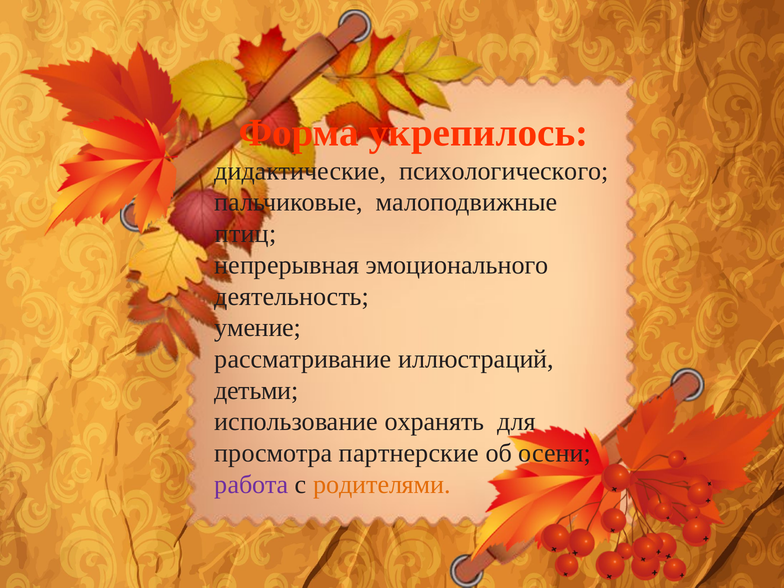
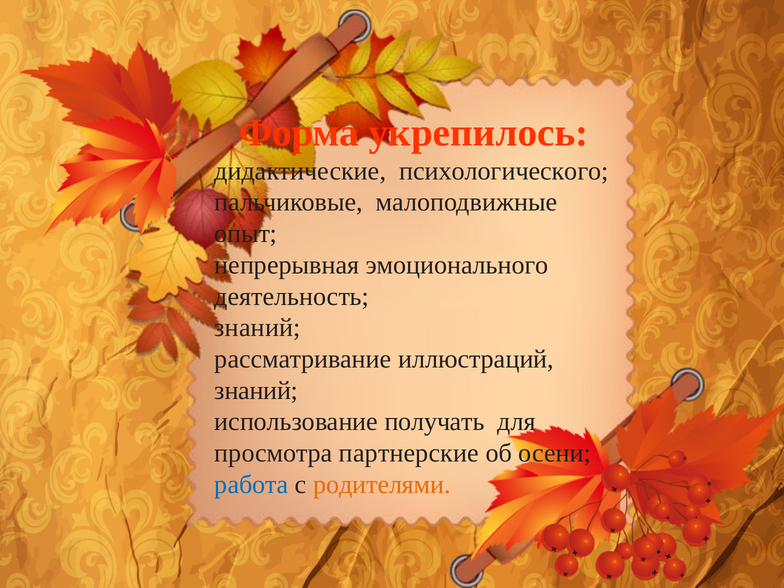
птиц: птиц -> опыт
умение at (258, 328): умение -> знаний
детьми at (256, 391): детьми -> знаний
охранять: охранять -> получать
работа colour: purple -> blue
